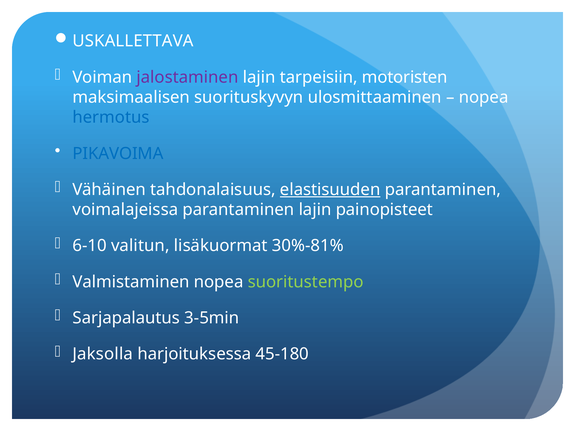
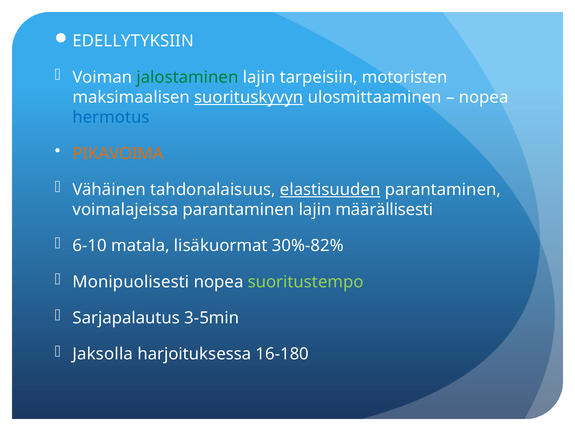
USKALLETTAVA: USKALLETTAVA -> EDELLYTYKSIIN
jalostaminen colour: purple -> green
suorituskyvyn underline: none -> present
PIKAVOIMA colour: blue -> orange
painopisteet: painopisteet -> määrällisesti
valitun: valitun -> matala
30%-81%: 30%-81% -> 30%-82%
Valmistaminen: Valmistaminen -> Monipuolisesti
45-180: 45-180 -> 16-180
